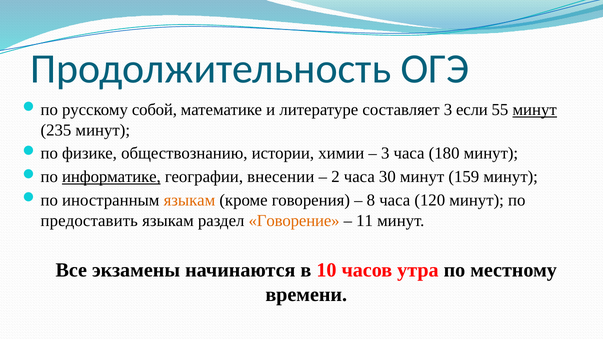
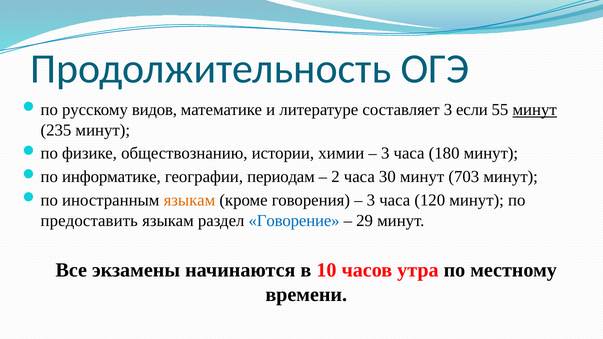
собой: собой -> видов
информатике underline: present -> none
внесении: внесении -> периодам
159: 159 -> 703
8 at (371, 201): 8 -> 3
Говорение colour: orange -> blue
11: 11 -> 29
